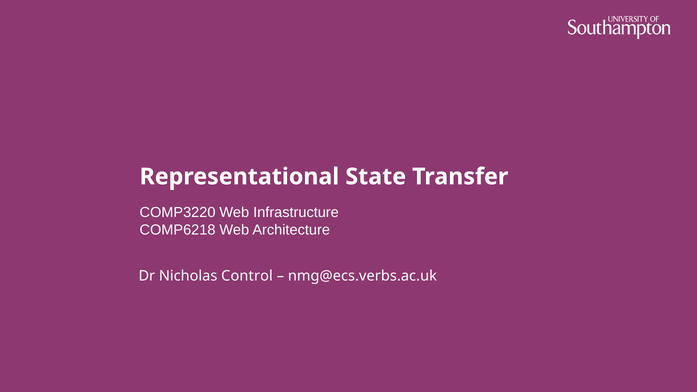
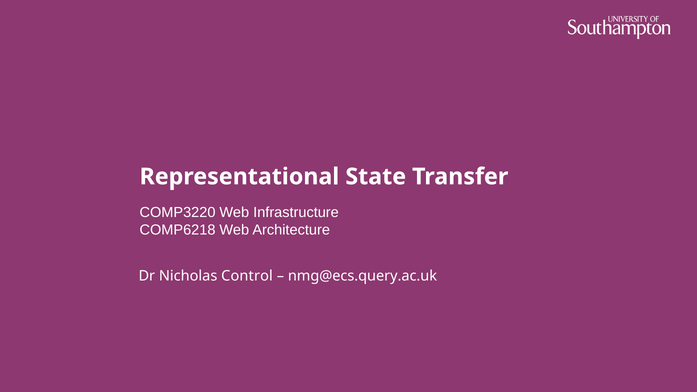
nmg@ecs.verbs.ac.uk: nmg@ecs.verbs.ac.uk -> nmg@ecs.query.ac.uk
